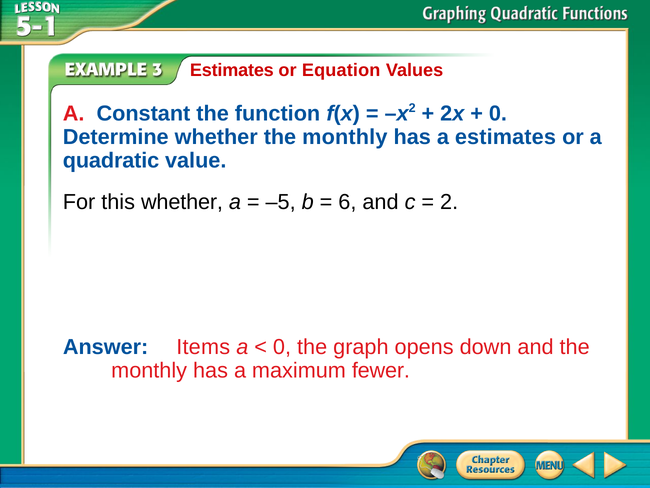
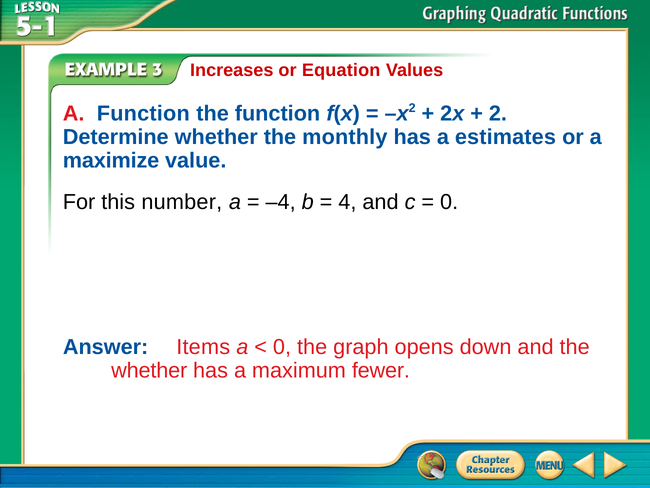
Estimates at (232, 70): Estimates -> Increases
A Constant: Constant -> Function
0 at (498, 114): 0 -> 2
quadratic: quadratic -> maximize
this whether: whether -> number
–5: –5 -> –4
6: 6 -> 4
2 at (449, 202): 2 -> 0
monthly at (149, 370): monthly -> whether
